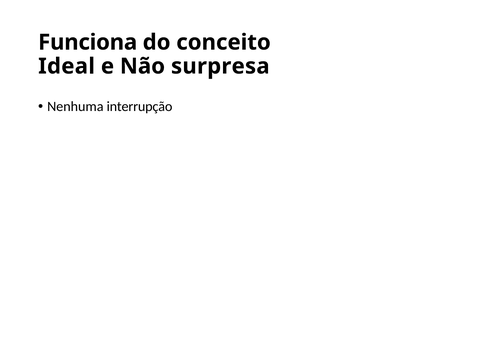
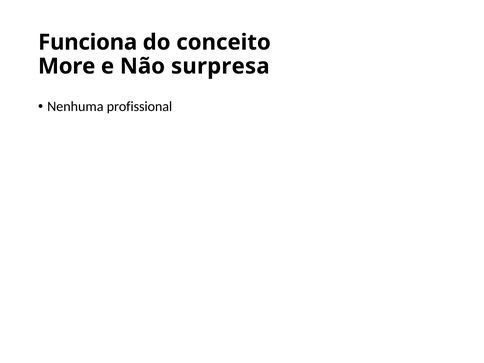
Ideal: Ideal -> More
interrupção: interrupção -> profissional
